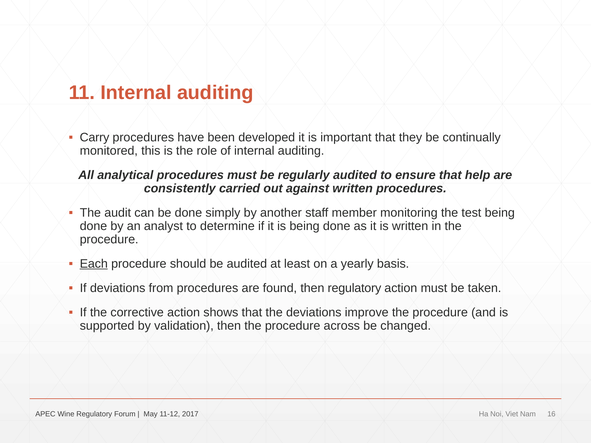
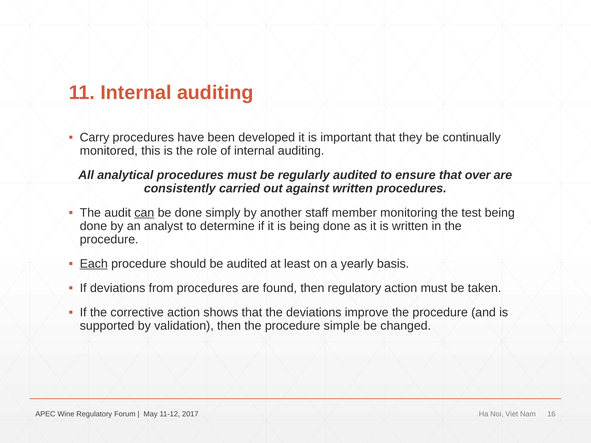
help: help -> over
can underline: none -> present
across: across -> simple
